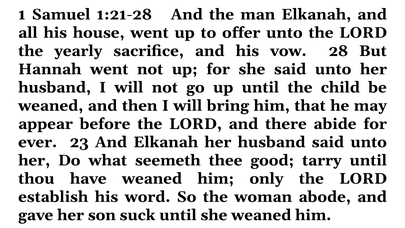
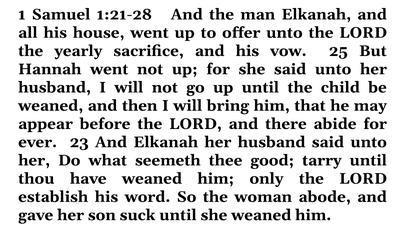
28: 28 -> 25
